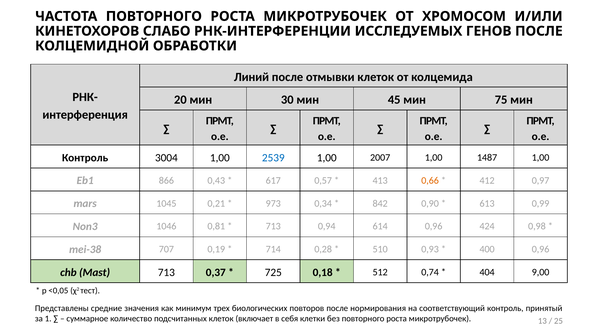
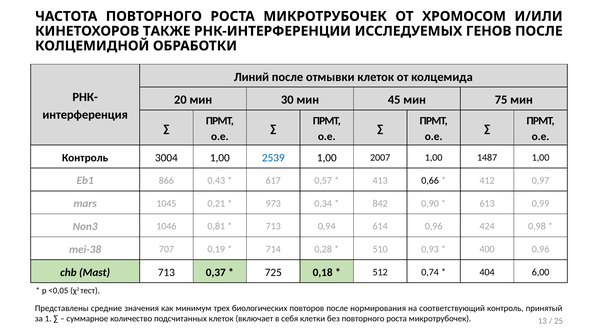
СЛАБО: СЛАБО -> ТАКЖЕ
0,66 colour: orange -> black
9,00: 9,00 -> 6,00
